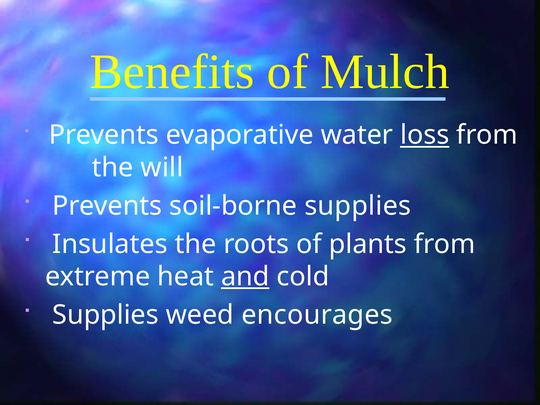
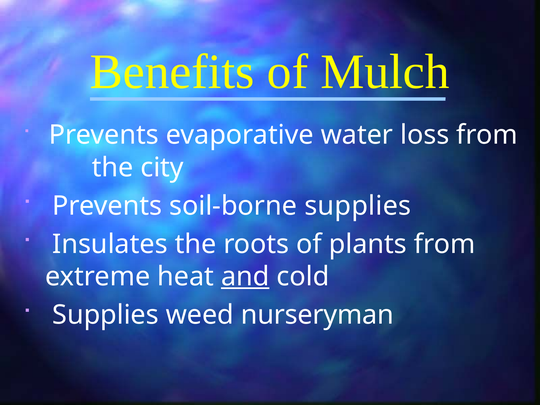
loss underline: present -> none
will: will -> city
encourages: encourages -> nurseryman
